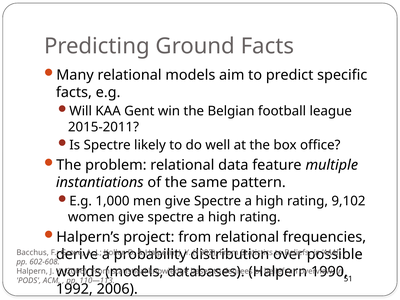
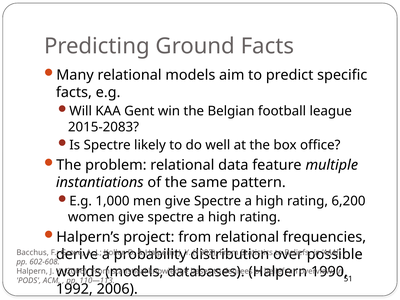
2015-2011: 2015-2011 -> 2015-2083
9,102: 9,102 -> 6,200
